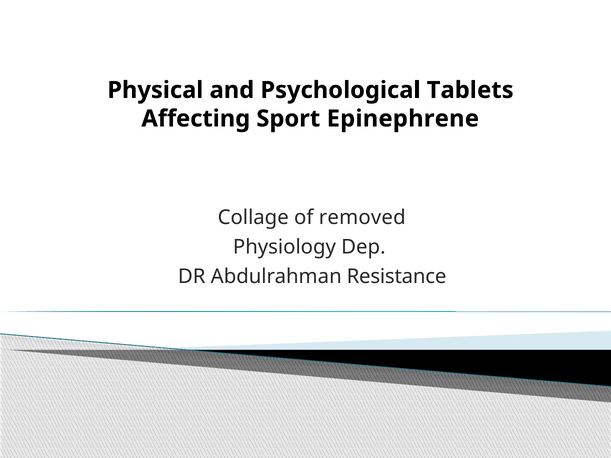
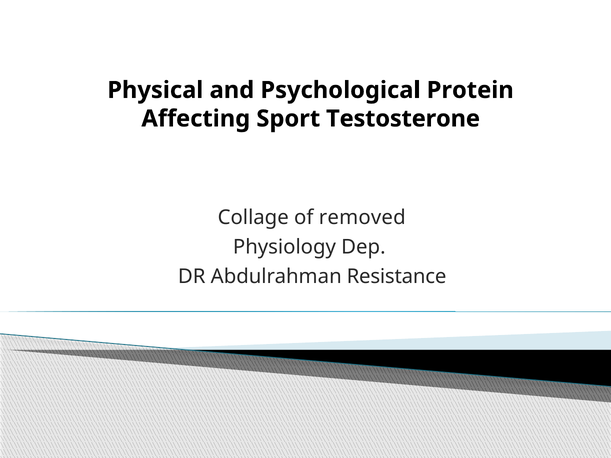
Tablets: Tablets -> Protein
Epinephrene: Epinephrene -> Testosterone
